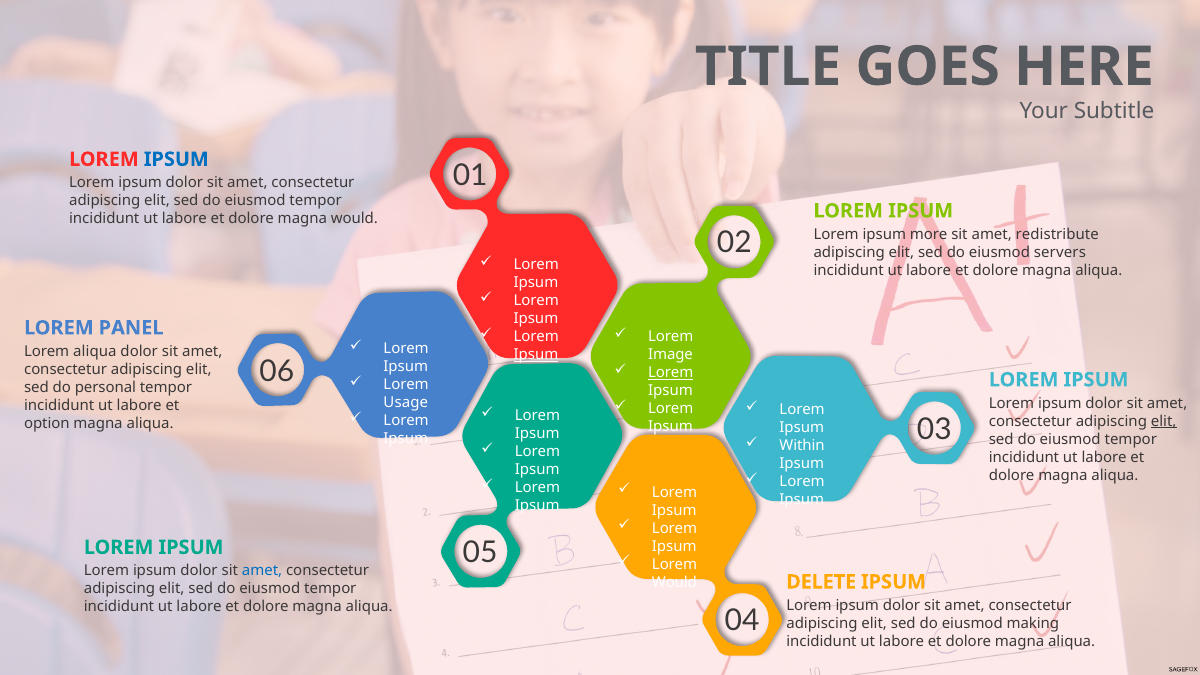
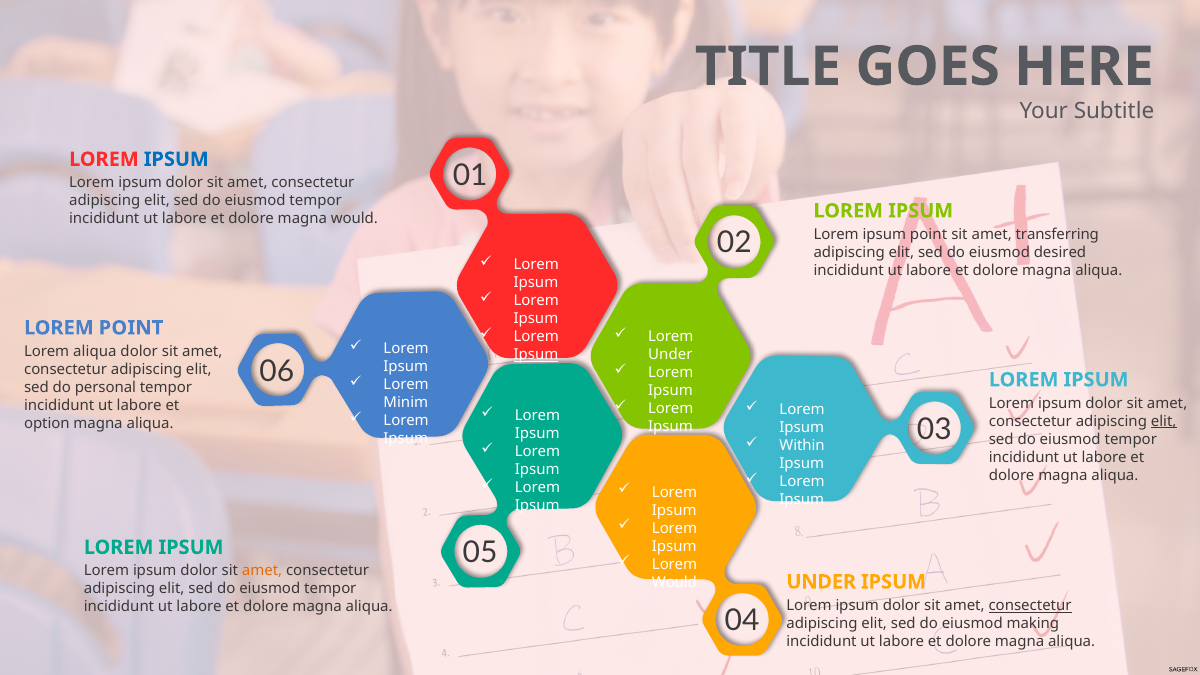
ipsum more: more -> point
redistribute: redistribute -> transferring
servers: servers -> desired
LOREM PANEL: PANEL -> POINT
Image at (671, 355): Image -> Under
Lorem at (671, 373) underline: present -> none
Usage: Usage -> Minim
amet at (262, 571) colour: blue -> orange
DELETE at (821, 582): DELETE -> UNDER
consectetur at (1030, 606) underline: none -> present
